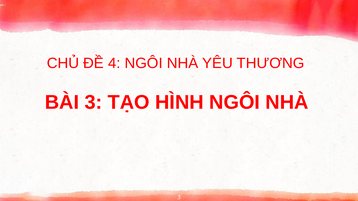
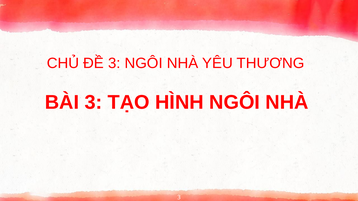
ĐỀ 4: 4 -> 3
